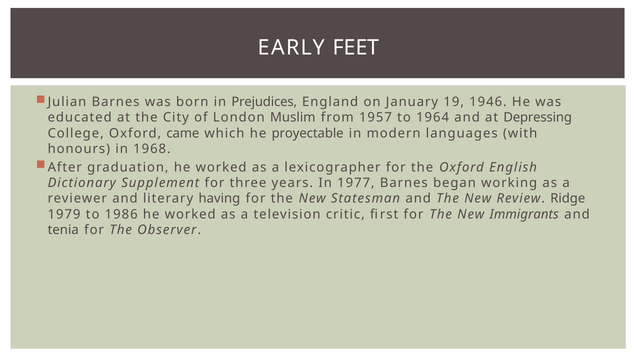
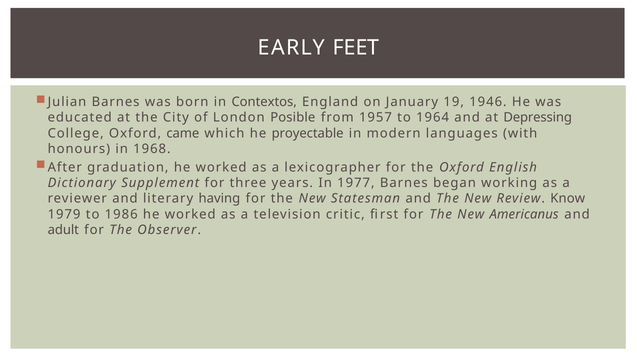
Prejudices: Prejudices -> Contextos
Muslim: Muslim -> Posible
Ridge: Ridge -> Know
Immigrants: Immigrants -> Americanus
tenia: tenia -> adult
